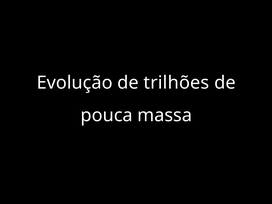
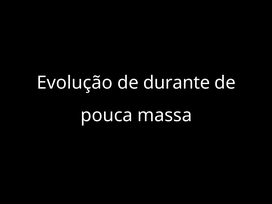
trilhões: trilhões -> durante
